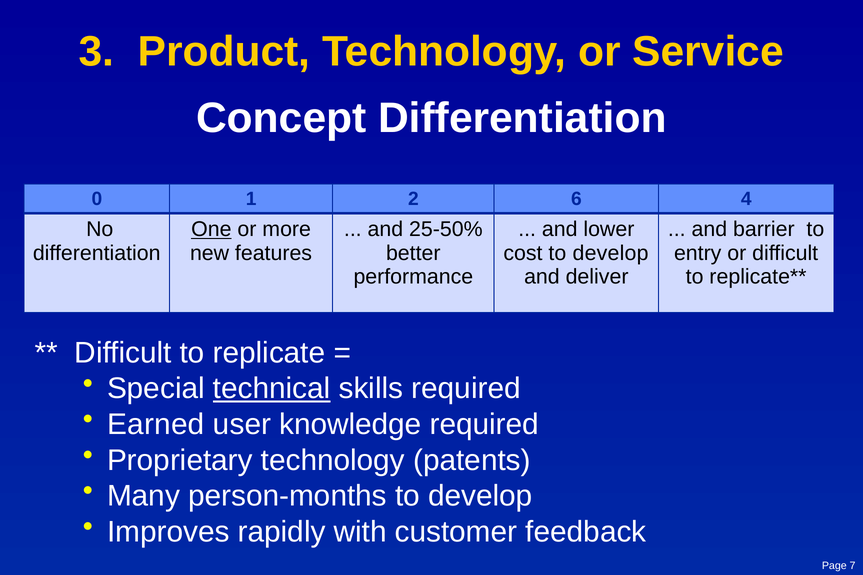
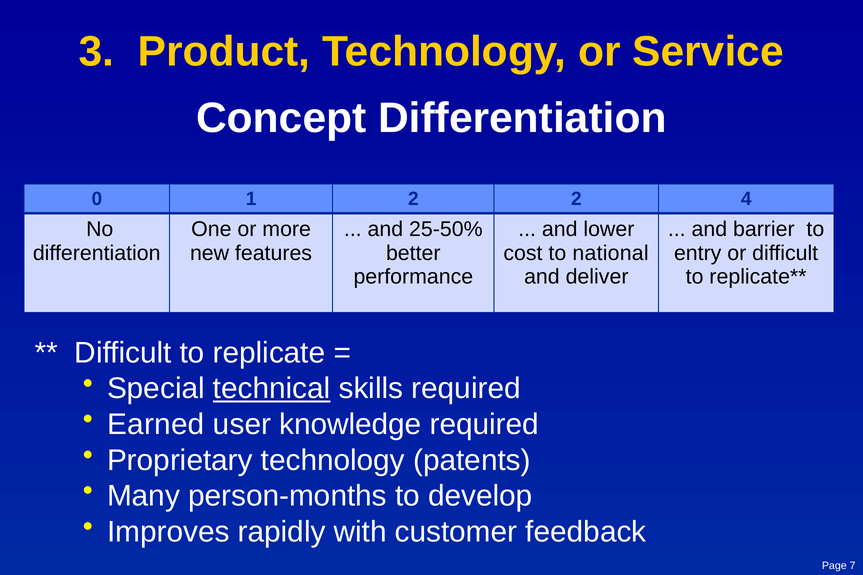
2 6: 6 -> 2
One underline: present -> none
cost to develop: develop -> national
